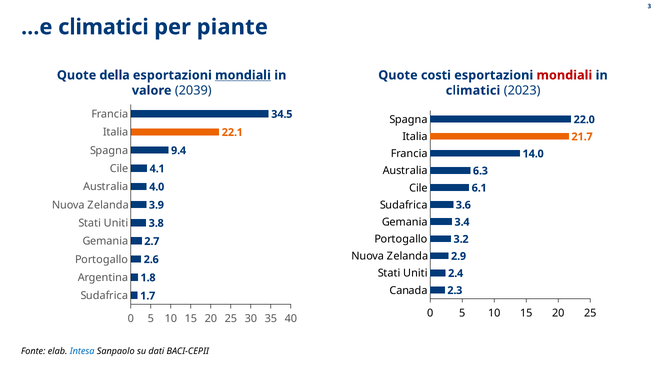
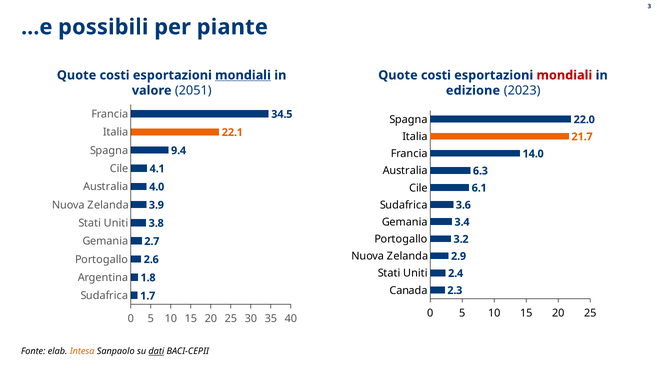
...e climatici: climatici -> possibili
della at (115, 75): della -> costi
2039: 2039 -> 2051
climatici at (473, 91): climatici -> edizione
Intesa colour: blue -> orange
dati underline: none -> present
